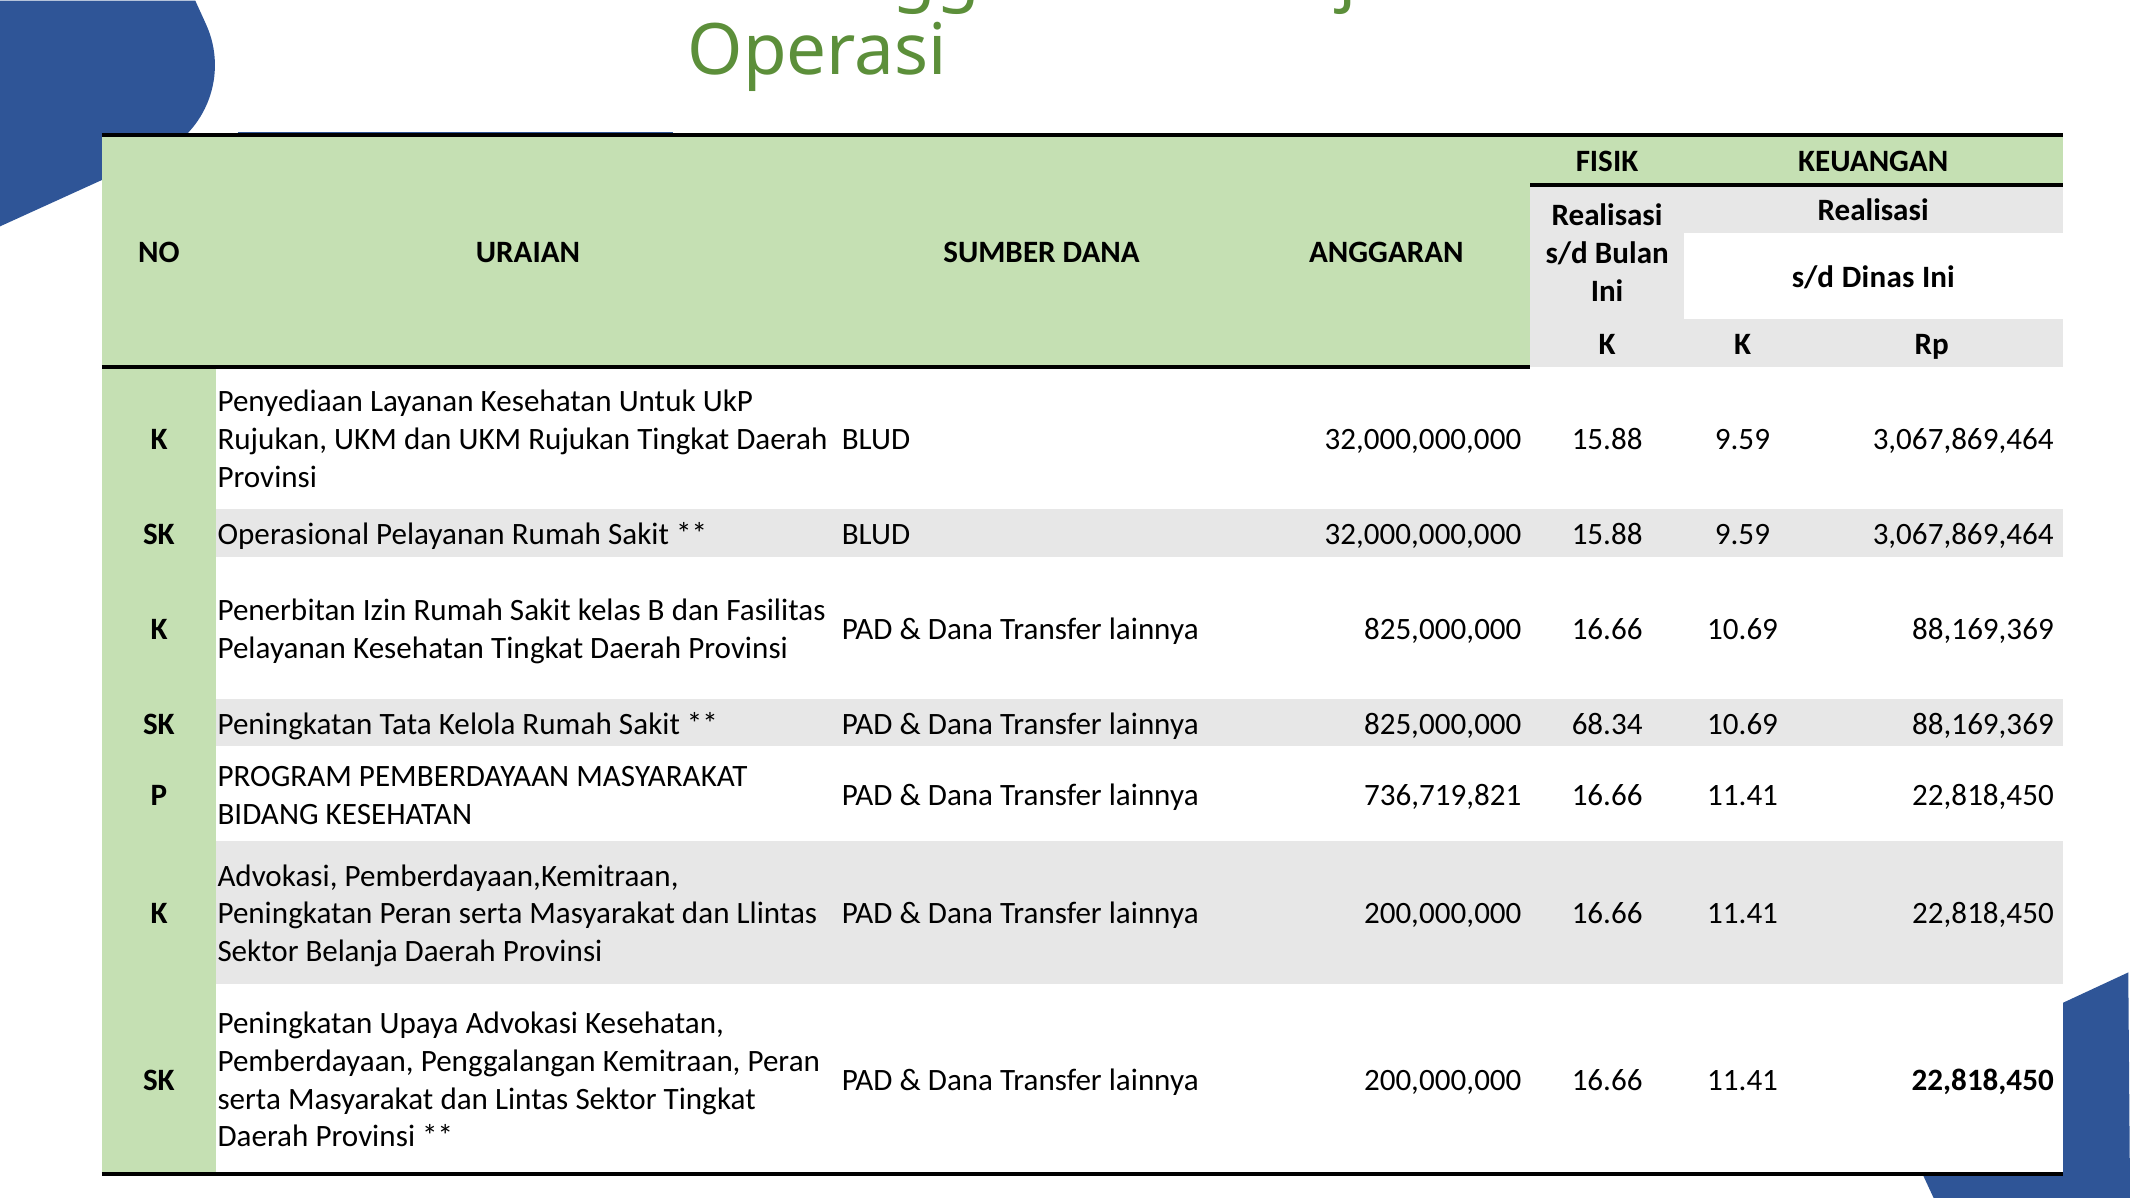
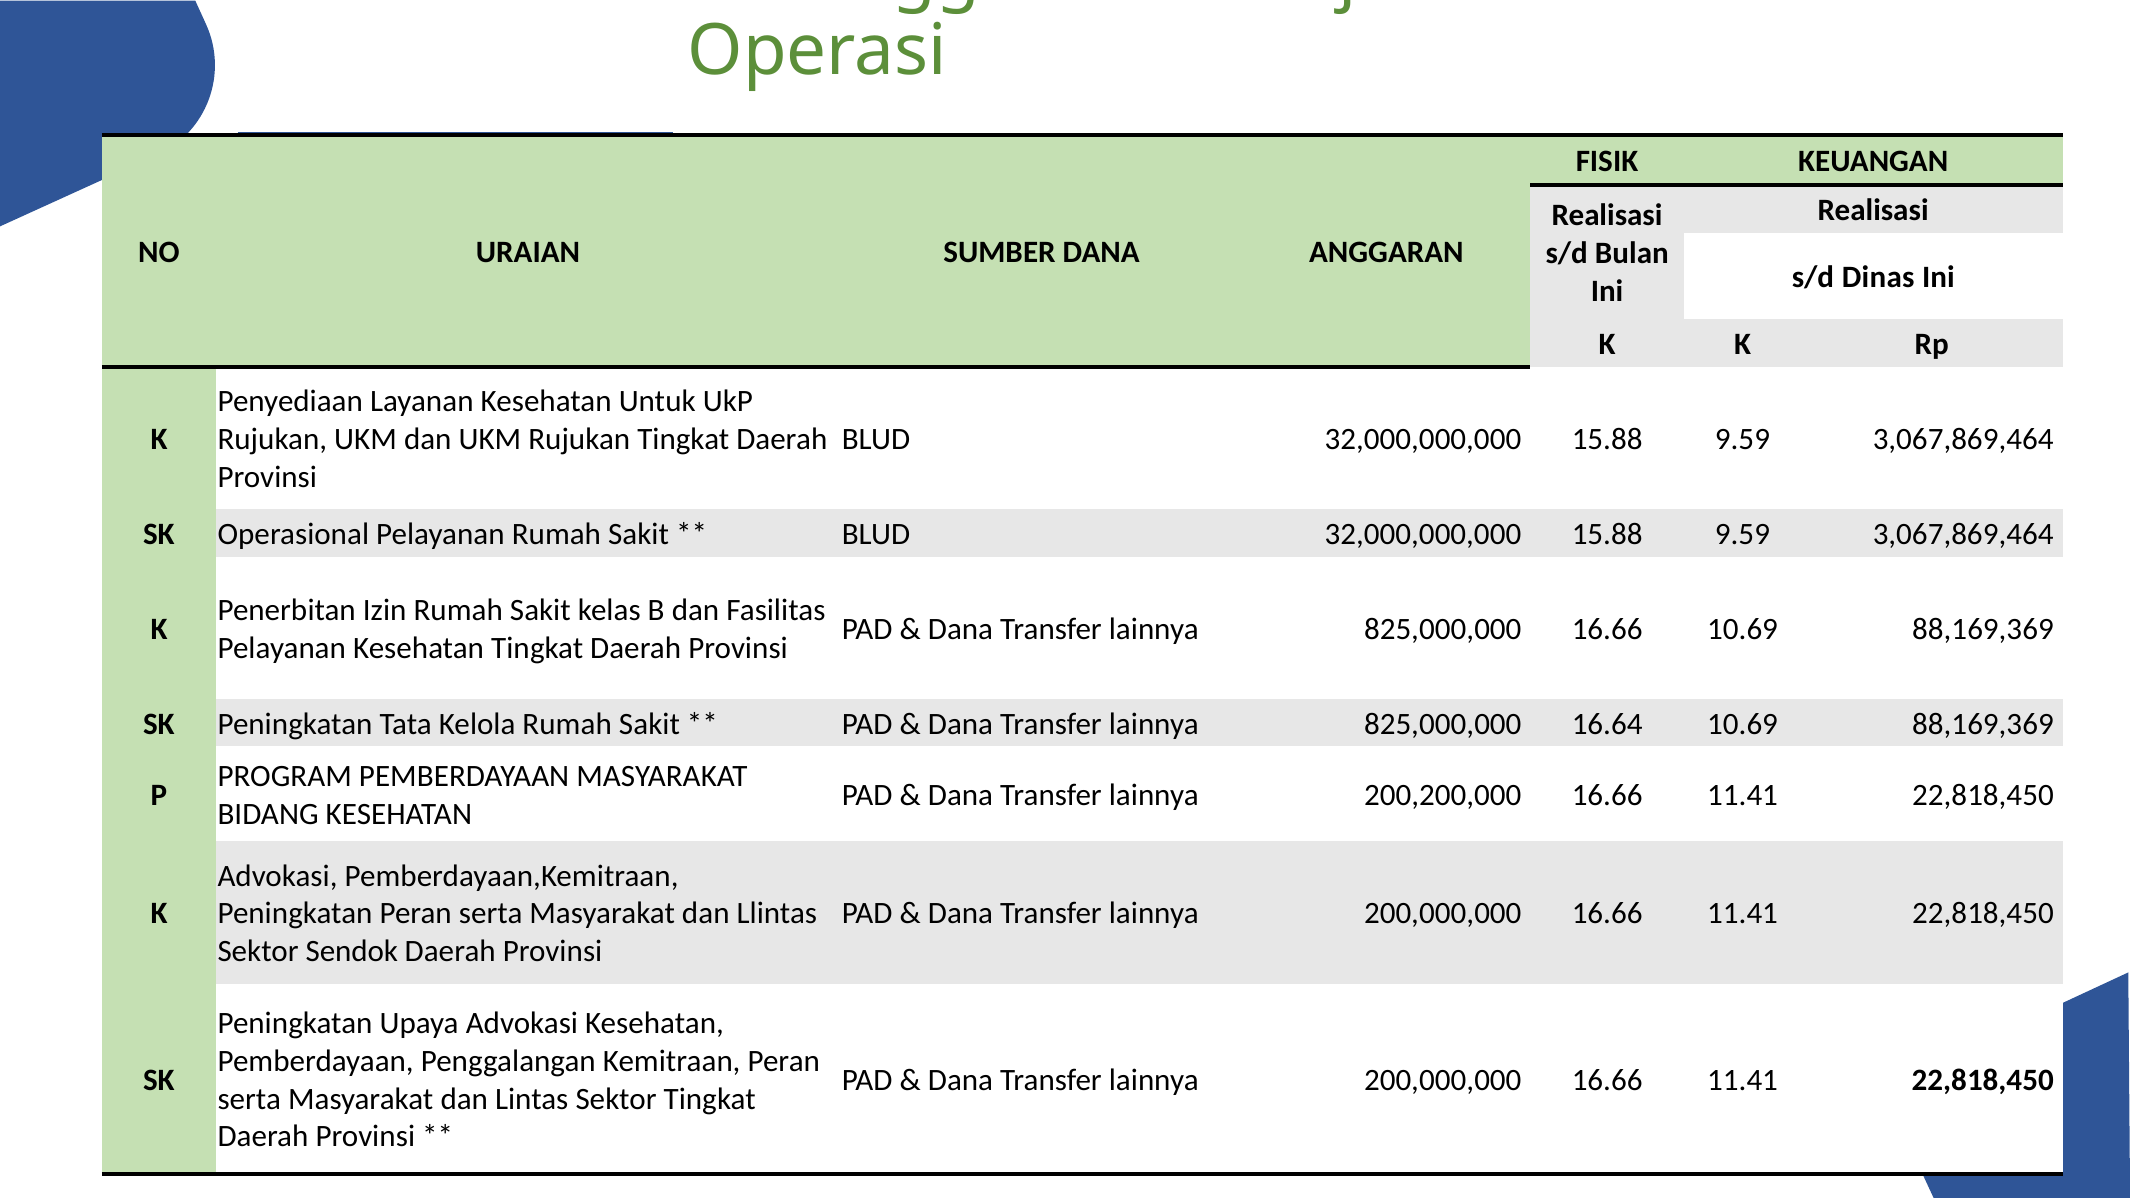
68.34: 68.34 -> 16.64
736,719,821: 736,719,821 -> 200,200,000
Sektor Belanja: Belanja -> Sendok
